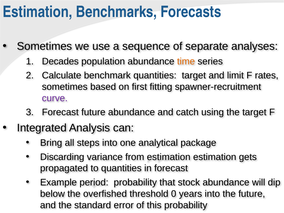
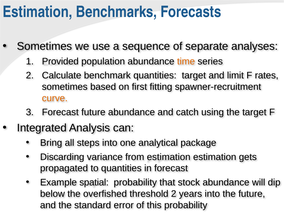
Decades: Decades -> Provided
curve colour: purple -> orange
period: period -> spatial
threshold 0: 0 -> 2
